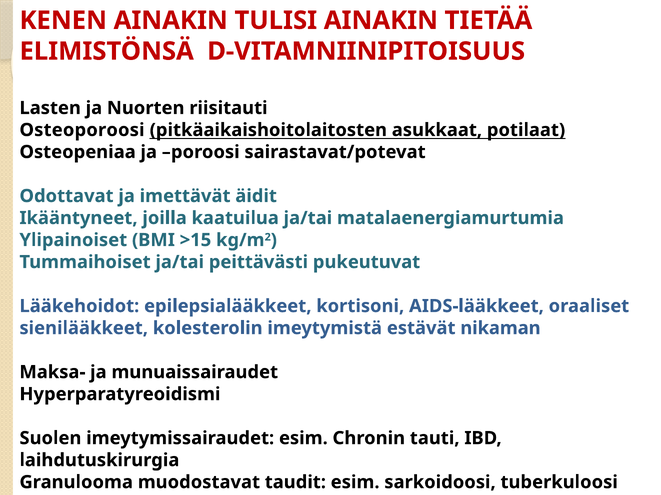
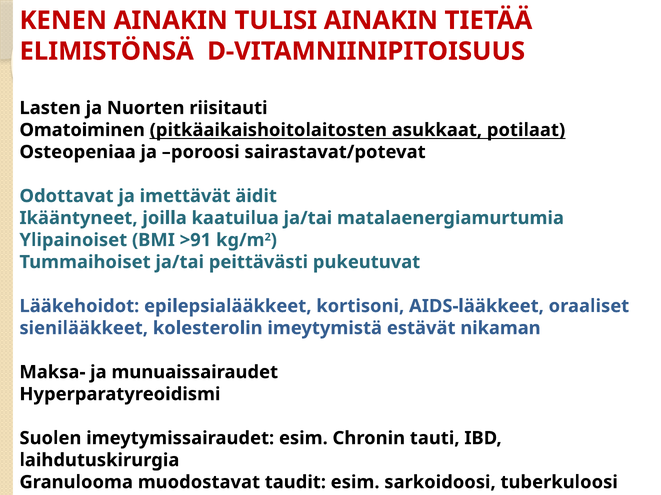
Osteoporoosi: Osteoporoosi -> Omatoiminen
>15: >15 -> >91
